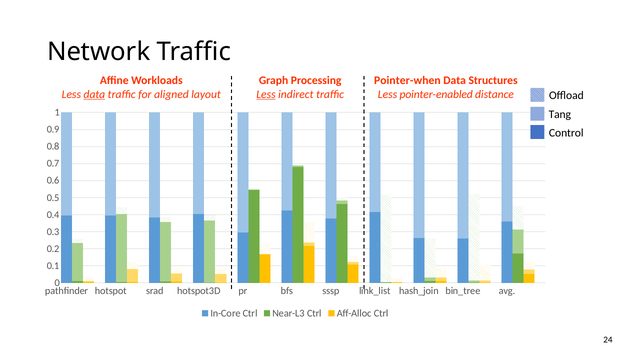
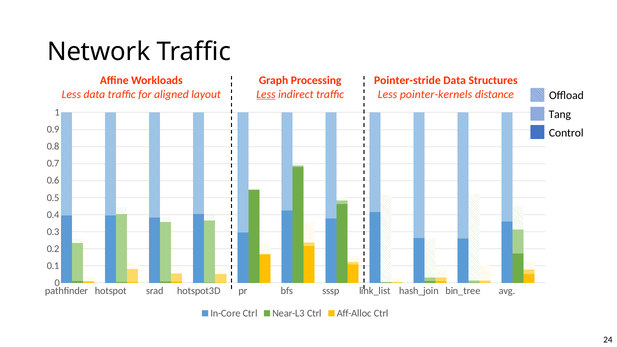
Pointer-when: Pointer-when -> Pointer-stride
data at (94, 94) underline: present -> none
pointer-enabled: pointer-enabled -> pointer-kernels
